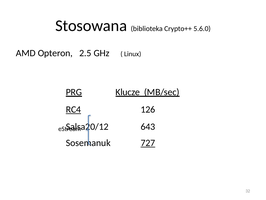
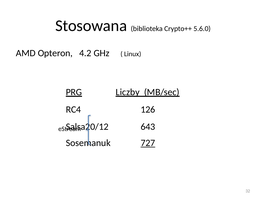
2.5: 2.5 -> 4.2
Klucze: Klucze -> Liczby
RC4 underline: present -> none
